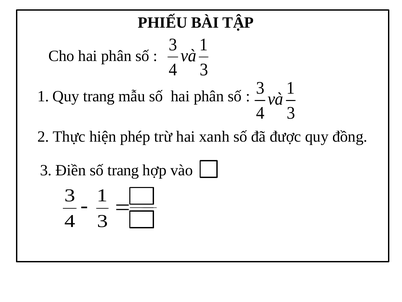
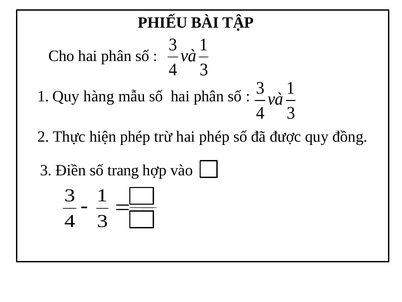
trang at (99, 96): trang -> hàng
hai xanh: xanh -> phép
